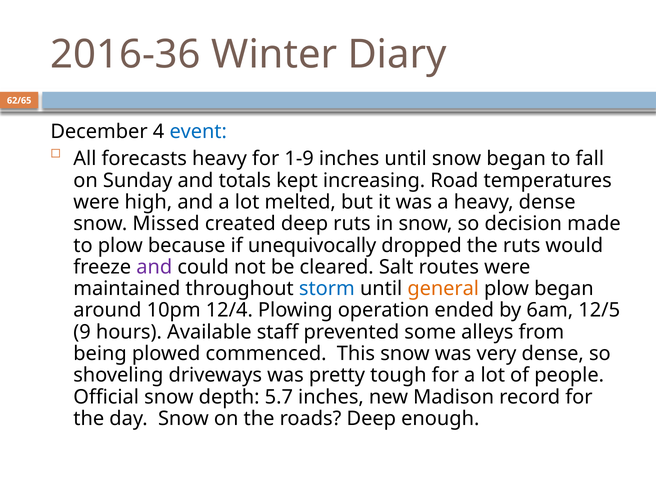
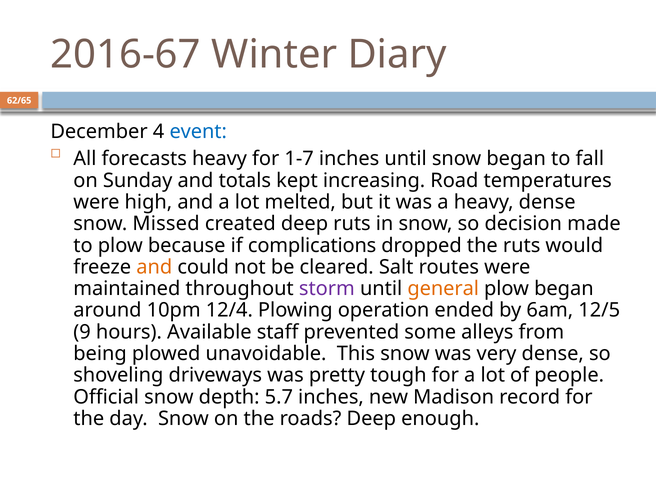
2016-36: 2016-36 -> 2016-67
1-9: 1-9 -> 1-7
unequivocally: unequivocally -> complications
and at (154, 267) colour: purple -> orange
storm colour: blue -> purple
commenced: commenced -> unavoidable
